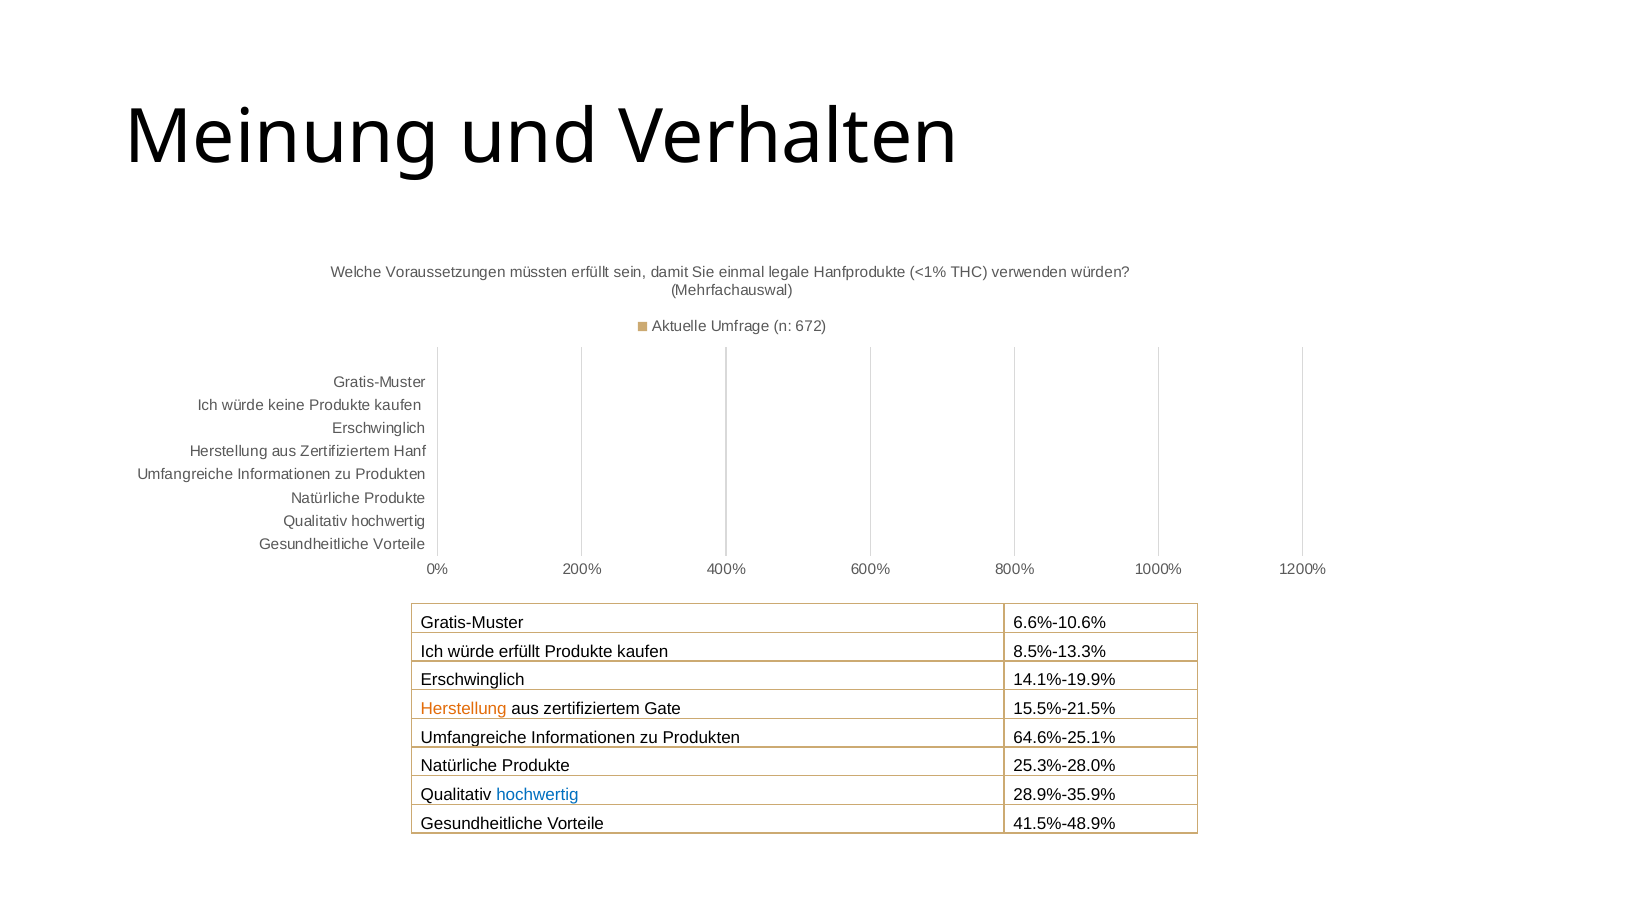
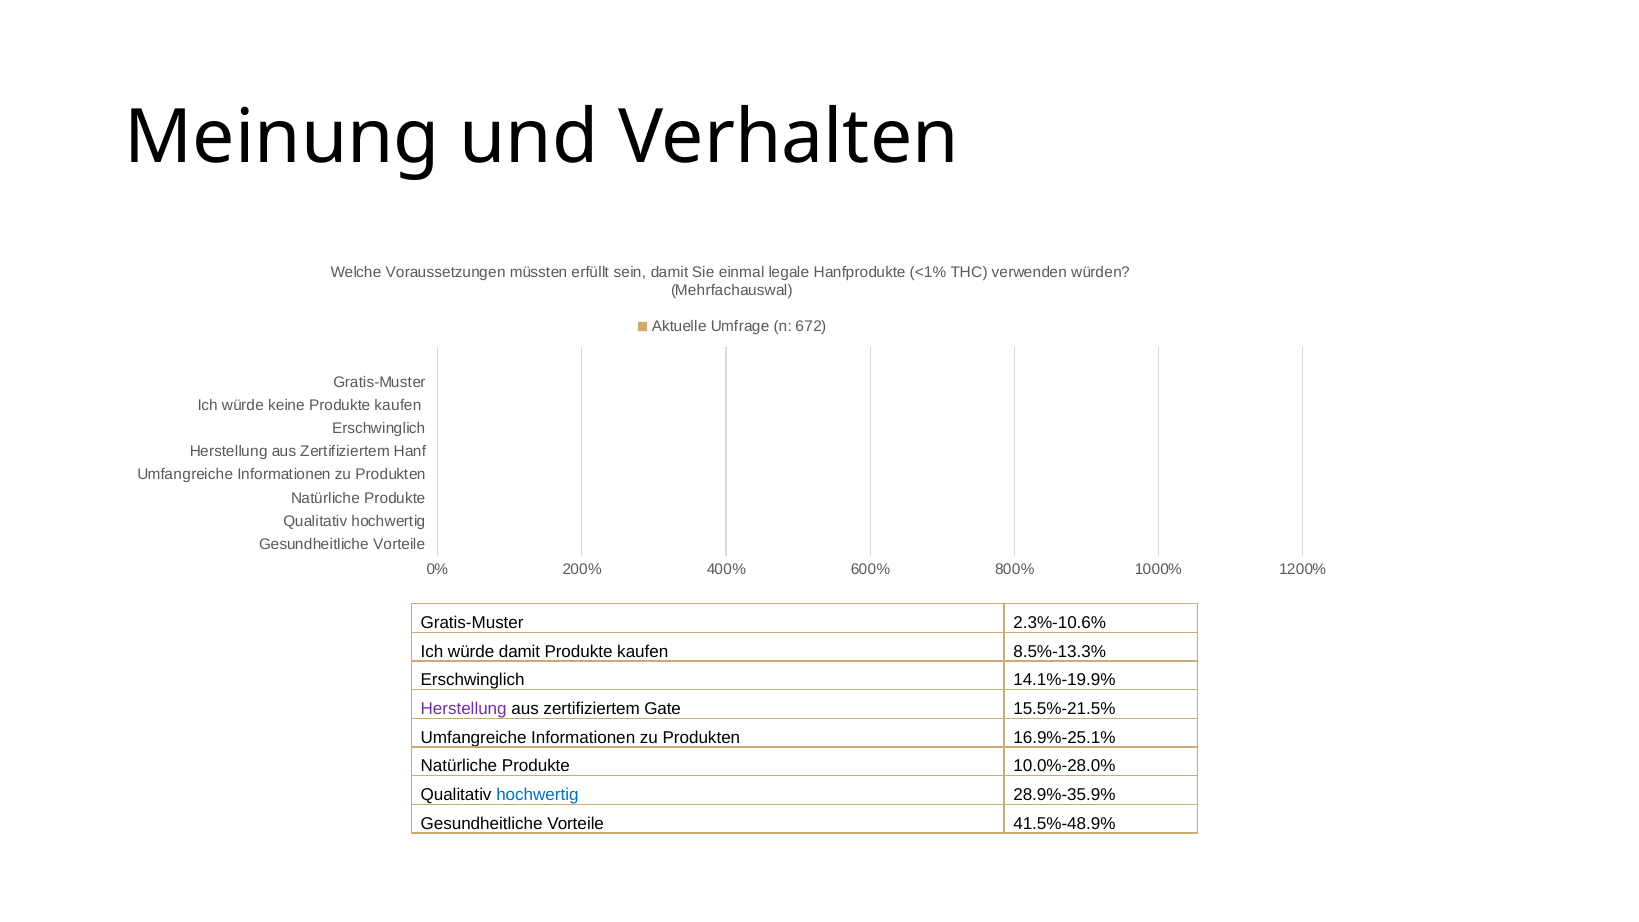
6.6%-10.6%: 6.6%-10.6% -> 2.3%-10.6%
würde erfüllt: erfüllt -> damit
Herstellung at (464, 709) colour: orange -> purple
64.6%-25.1%: 64.6%-25.1% -> 16.9%-25.1%
25.3%-28.0%: 25.3%-28.0% -> 10.0%-28.0%
